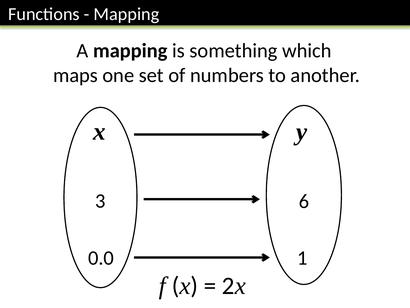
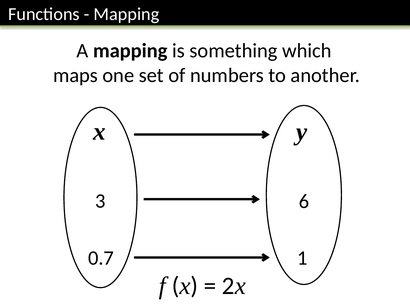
0.0: 0.0 -> 0.7
